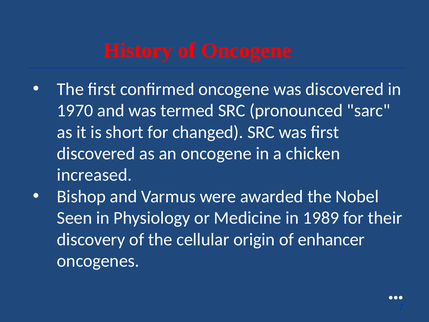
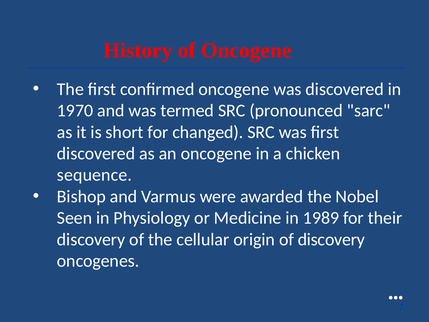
increased: increased -> sequence
of enhancer: enhancer -> discovery
